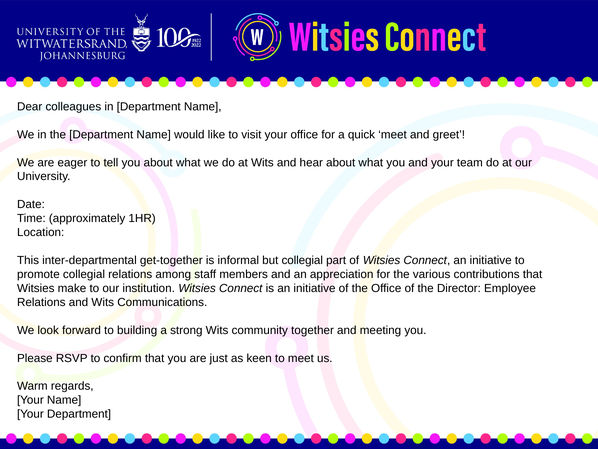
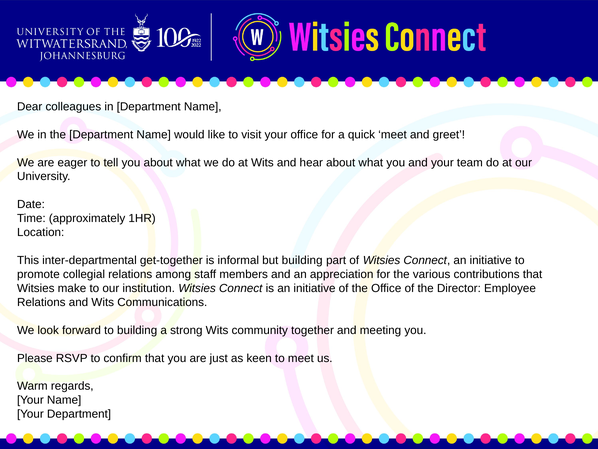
but collegial: collegial -> building
